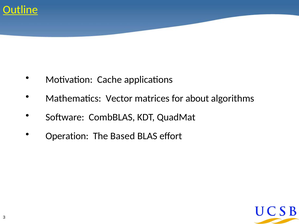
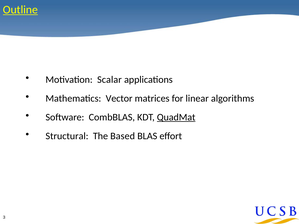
Cache: Cache -> Scalar
about: about -> linear
QuadMat underline: none -> present
Operation: Operation -> Structural
